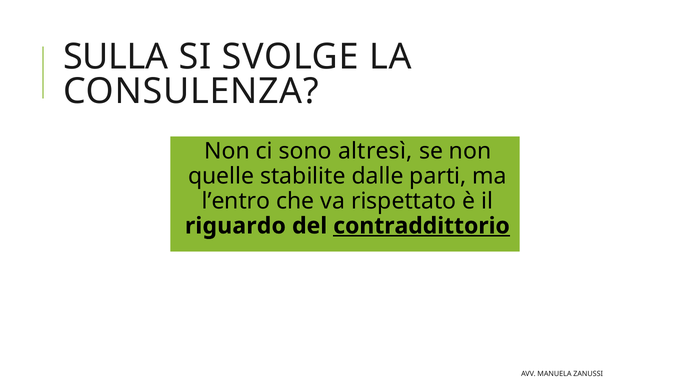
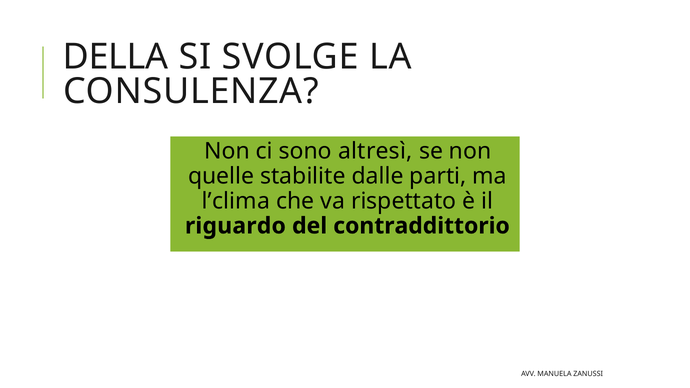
SULLA: SULLA -> DELLA
l’entro: l’entro -> l’clima
contraddittorio underline: present -> none
